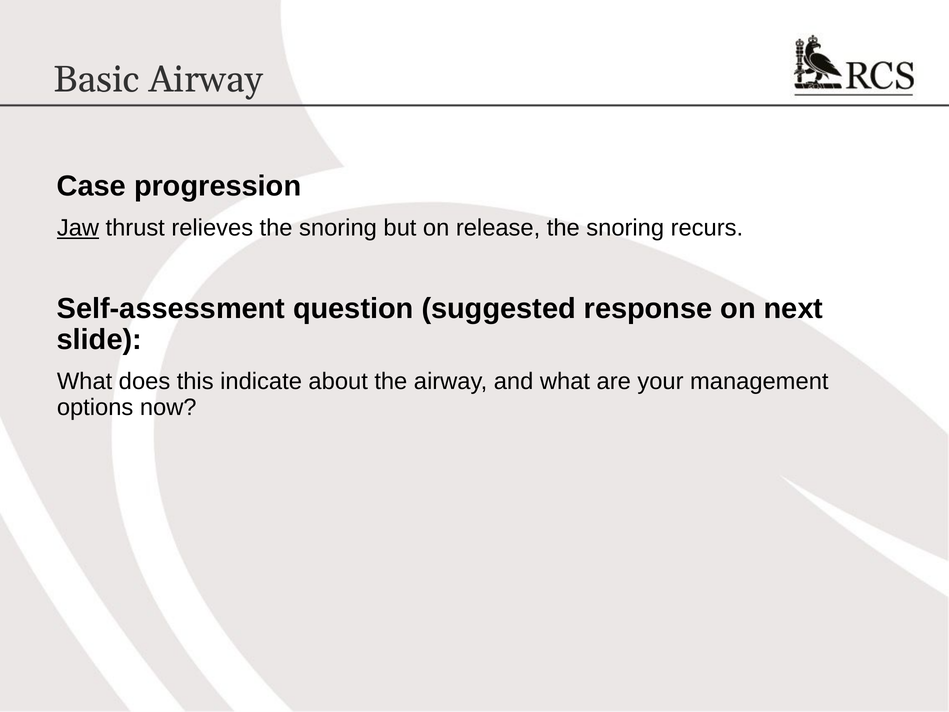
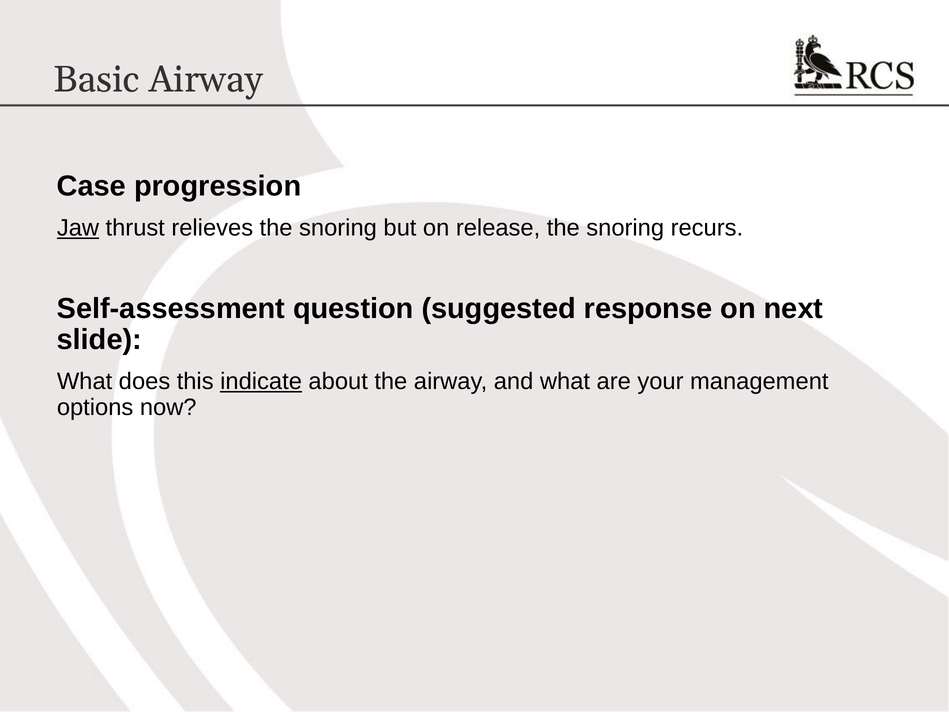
indicate underline: none -> present
